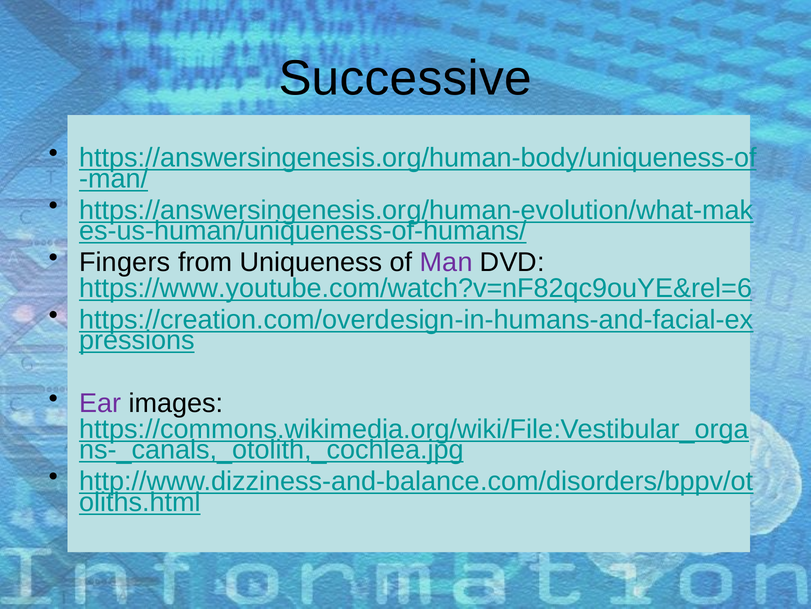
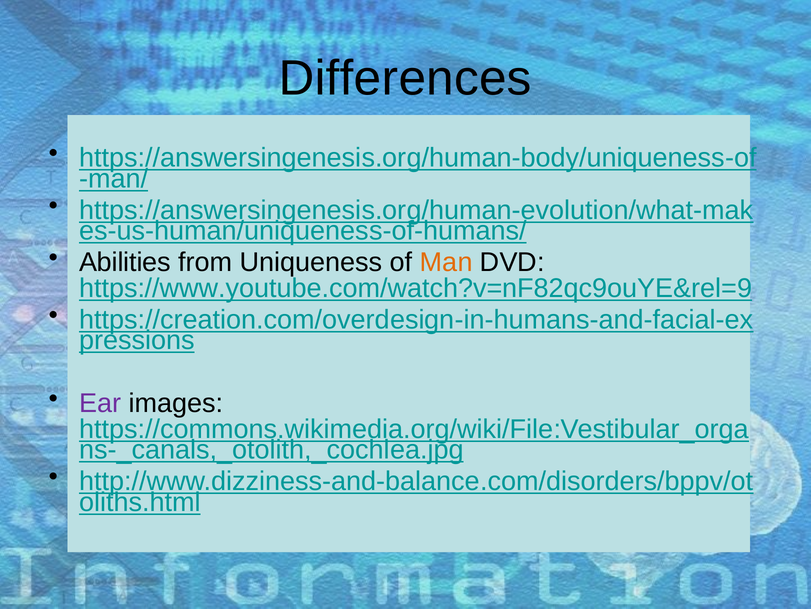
Successive: Successive -> Differences
Fingers: Fingers -> Abilities
Man colour: purple -> orange
https://www.youtube.com/watch?v=nF82qc9ouYE&rel=6: https://www.youtube.com/watch?v=nF82qc9ouYE&rel=6 -> https://www.youtube.com/watch?v=nF82qc9ouYE&rel=9
